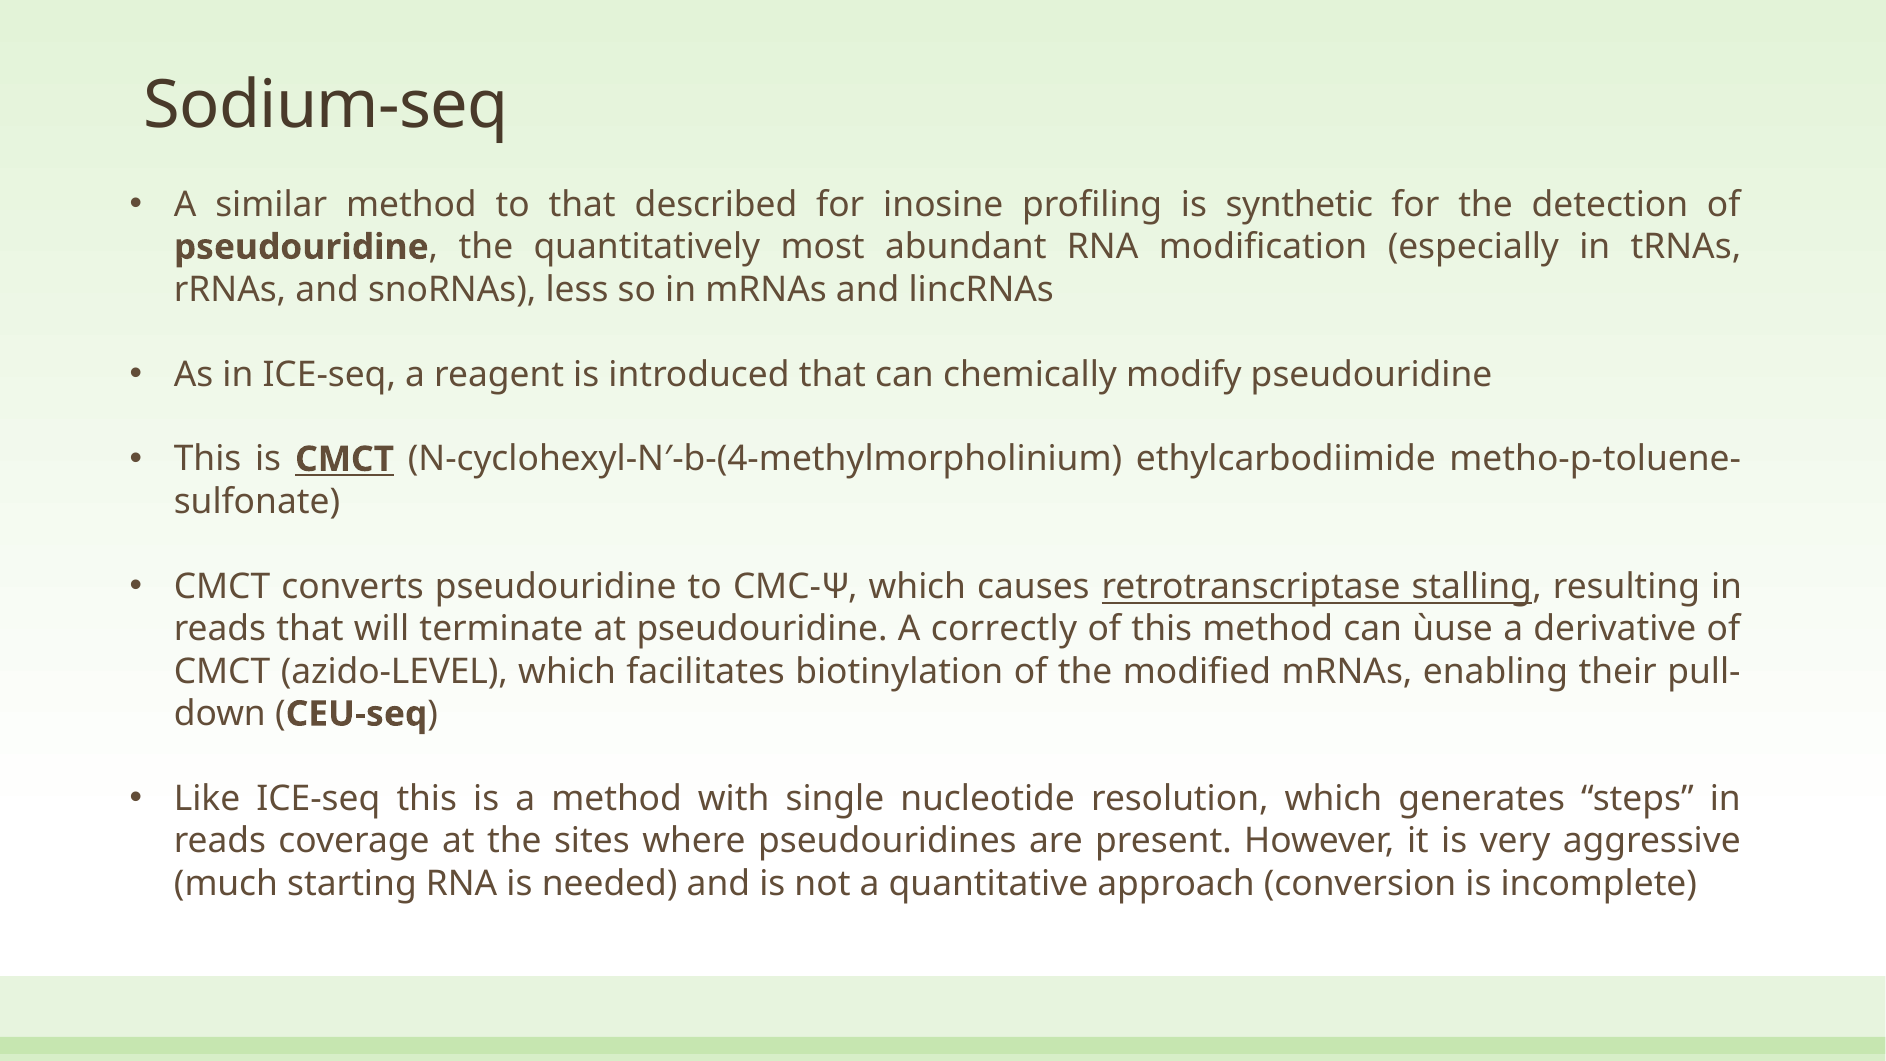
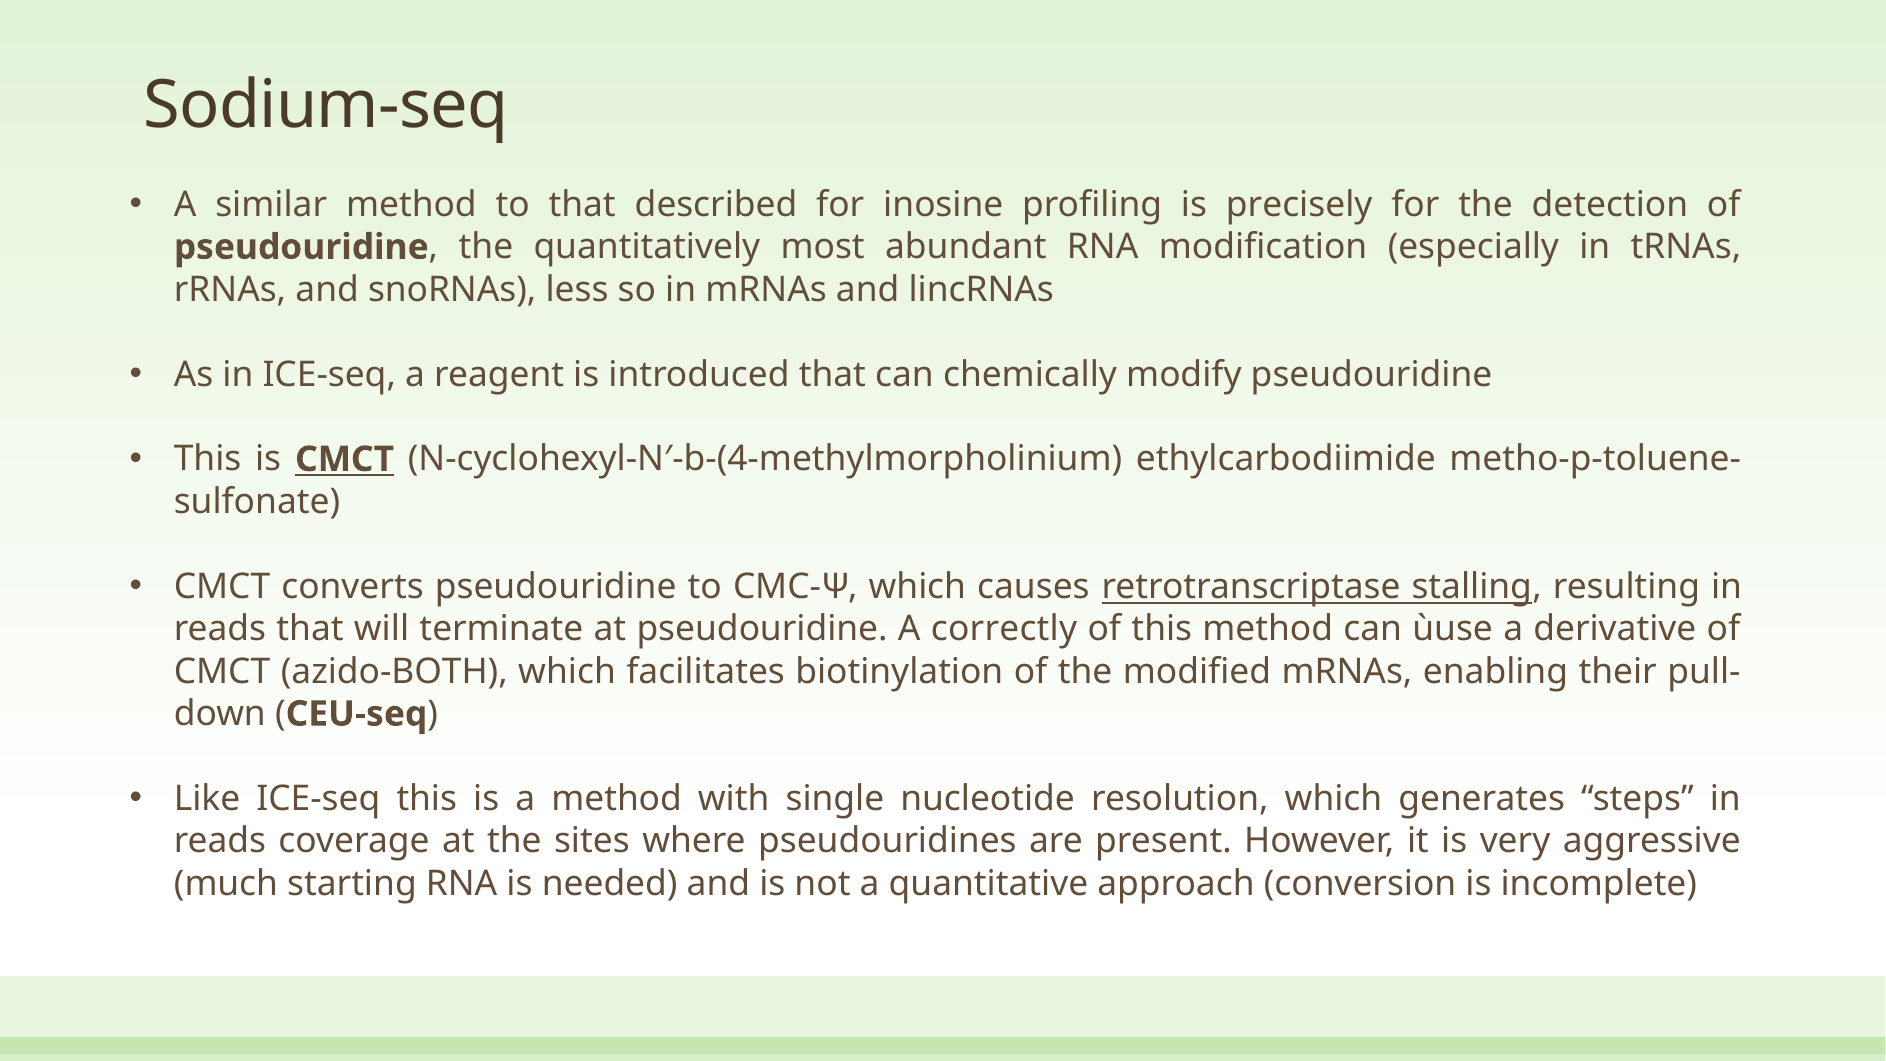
synthetic: synthetic -> precisely
azido-LEVEL: azido-LEVEL -> azido-BOTH
